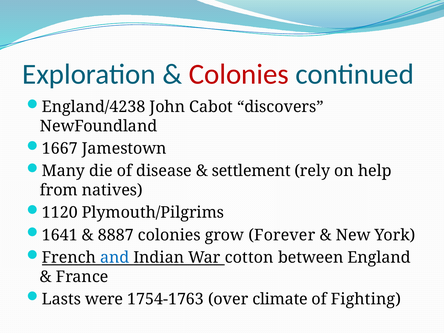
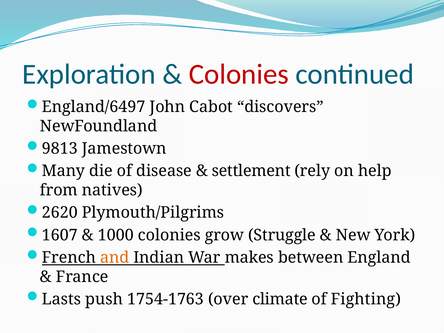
England/4238: England/4238 -> England/6497
1667: 1667 -> 9813
1120: 1120 -> 2620
1641: 1641 -> 1607
8887: 8887 -> 1000
Forever: Forever -> Struggle
and colour: blue -> orange
cotton: cotton -> makes
were: were -> push
